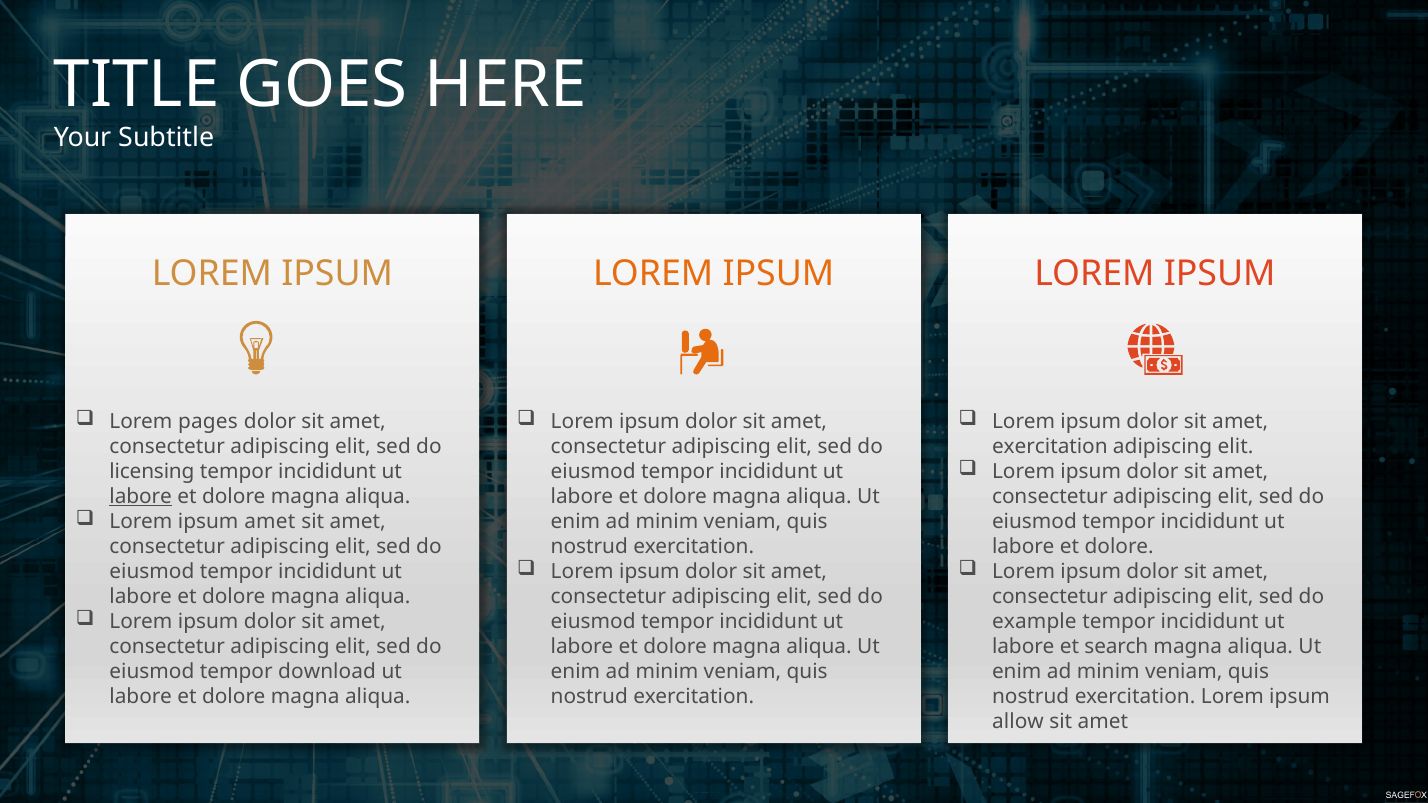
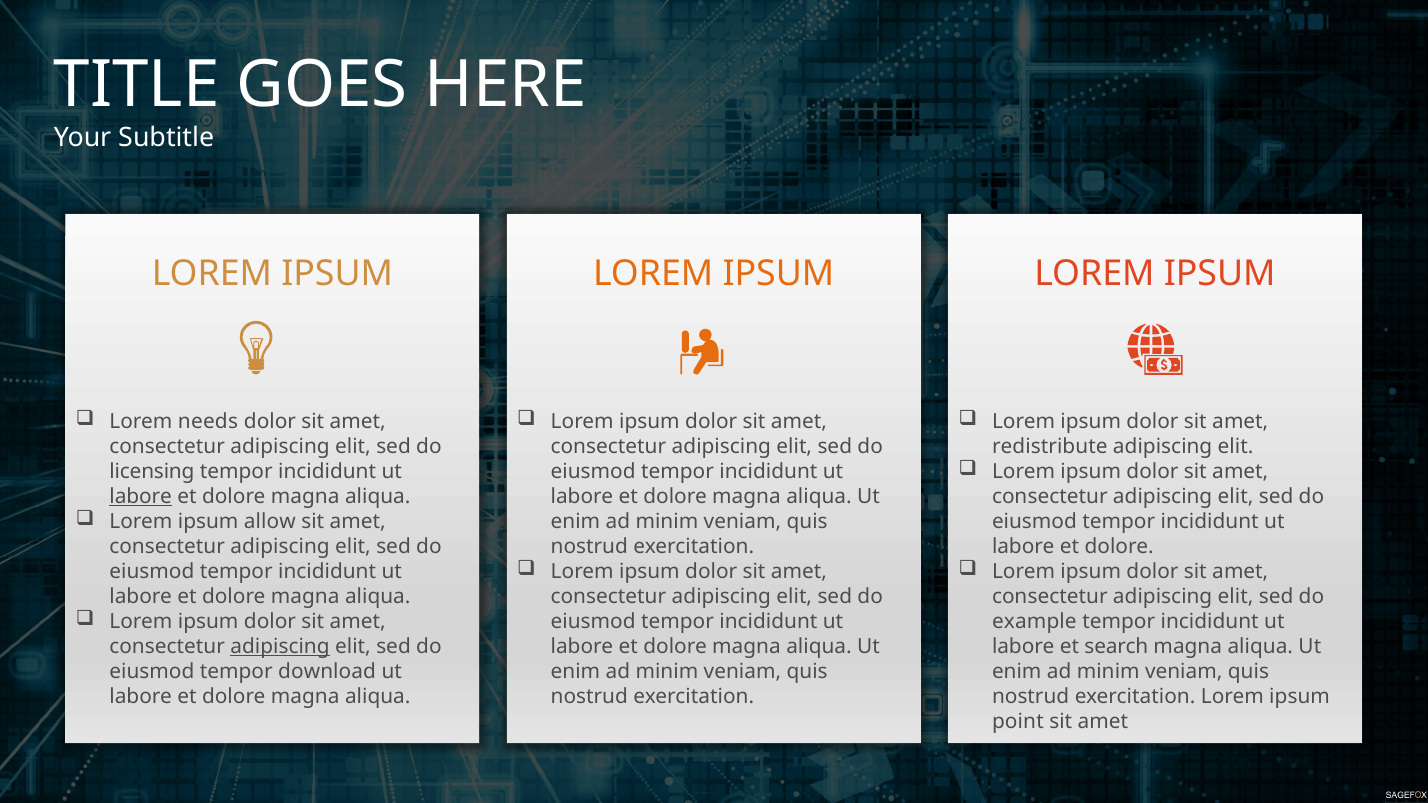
pages: pages -> needs
exercitation at (1050, 447): exercitation -> redistribute
ipsum amet: amet -> allow
adipiscing at (280, 647) underline: none -> present
allow: allow -> point
